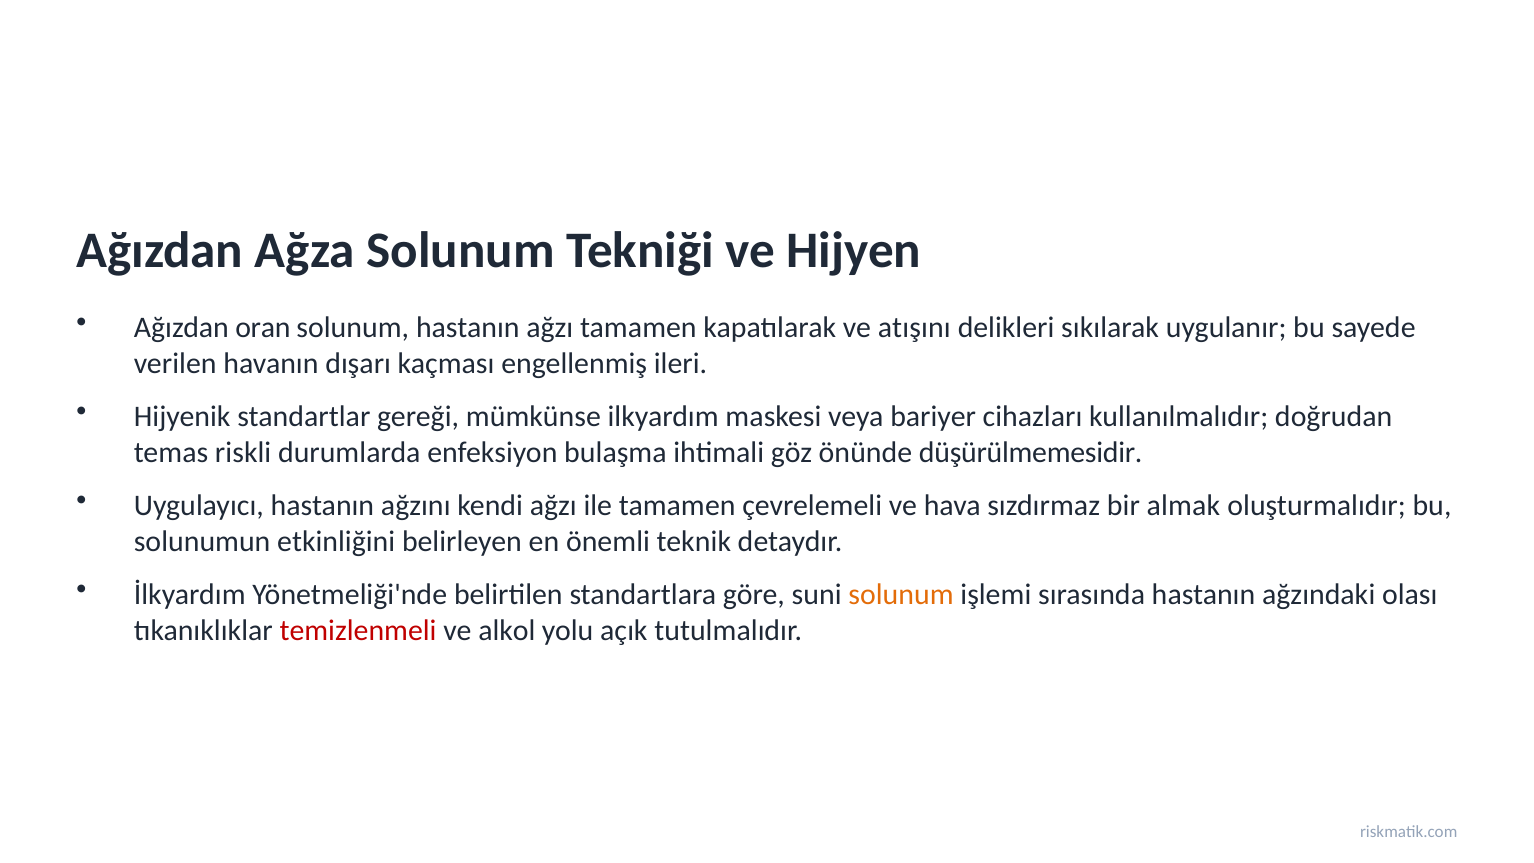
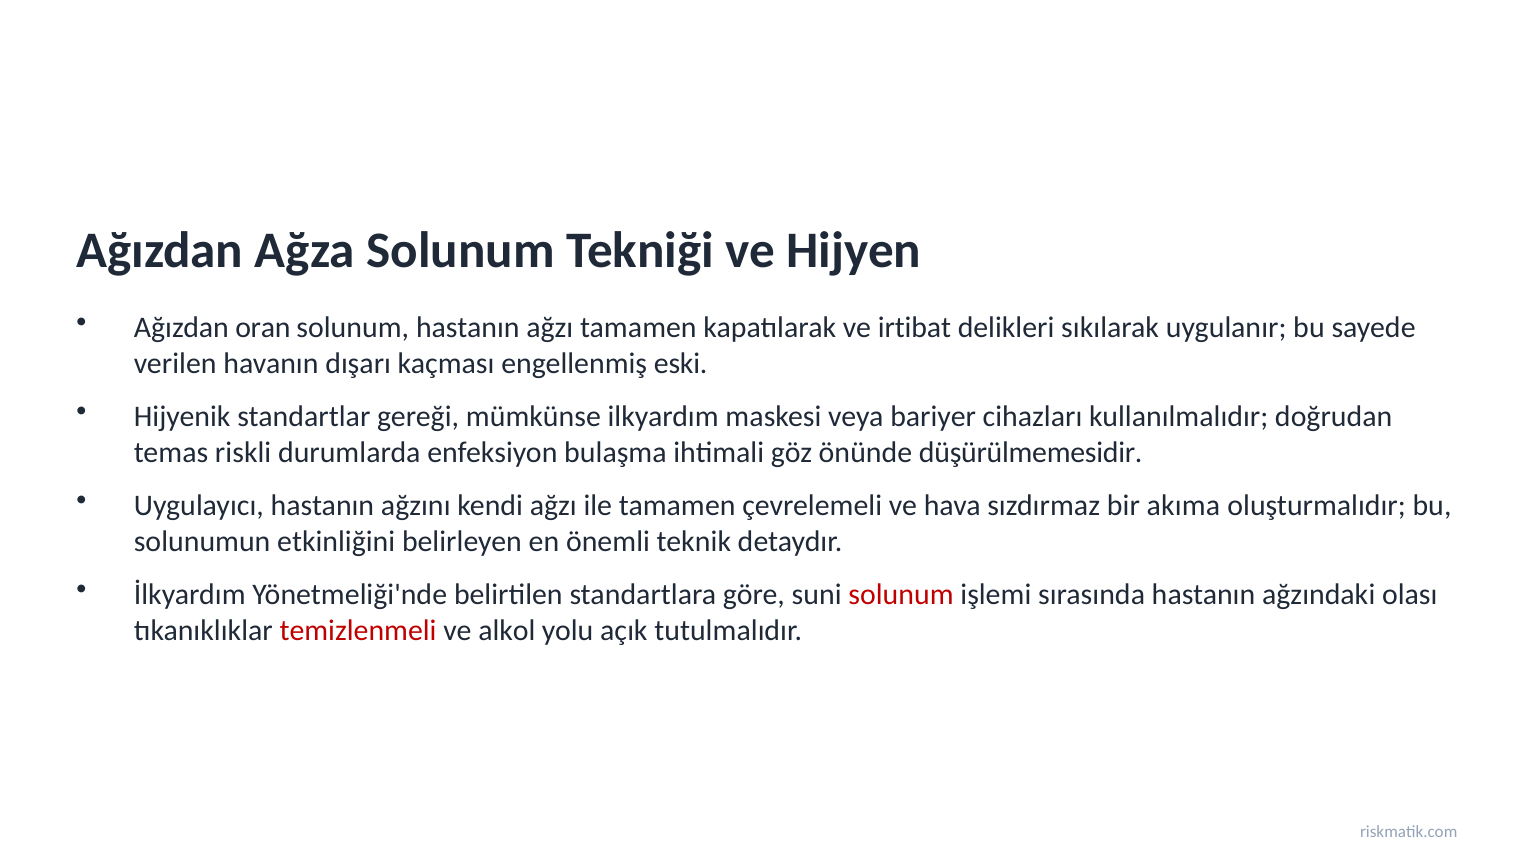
atışını: atışını -> irtibat
ileri: ileri -> eski
almak: almak -> akıma
solunum at (901, 594) colour: orange -> red
